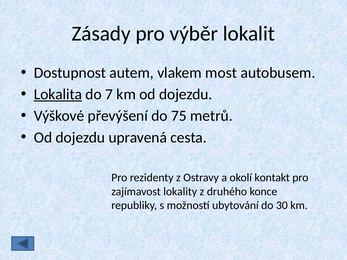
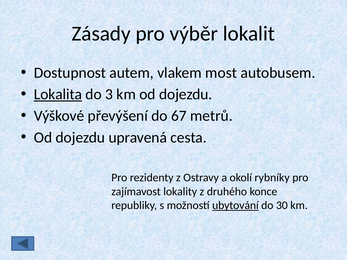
7: 7 -> 3
75: 75 -> 67
kontakt: kontakt -> rybníky
ubytování underline: none -> present
